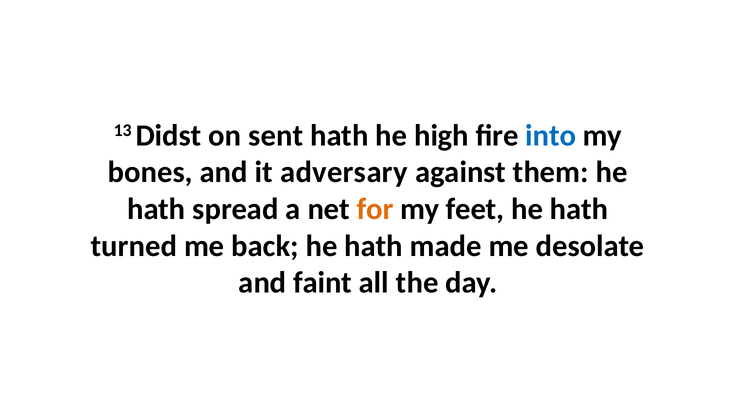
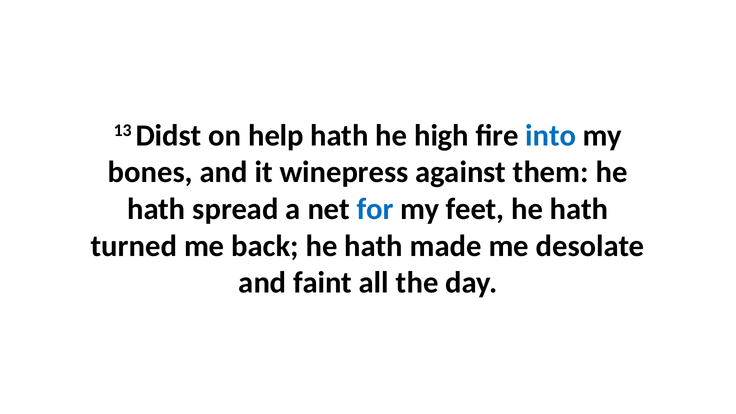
sent: sent -> help
adversary: adversary -> winepress
for colour: orange -> blue
